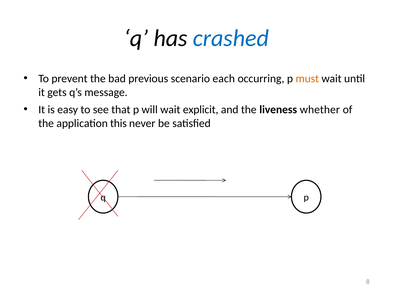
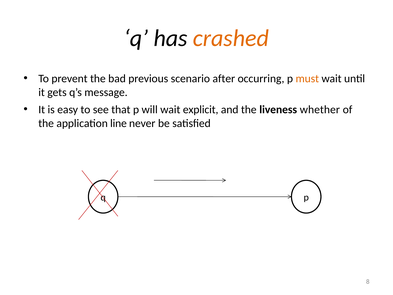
crashed colour: blue -> orange
each: each -> after
this: this -> line
